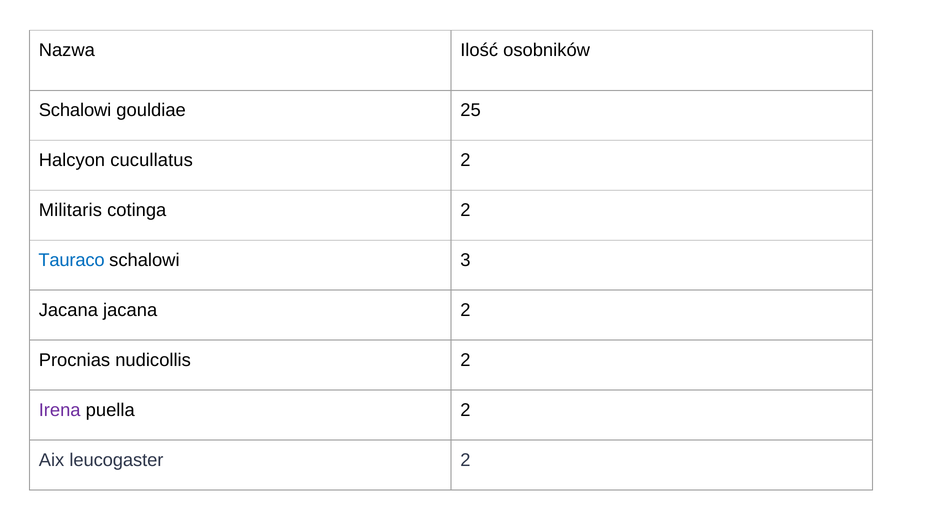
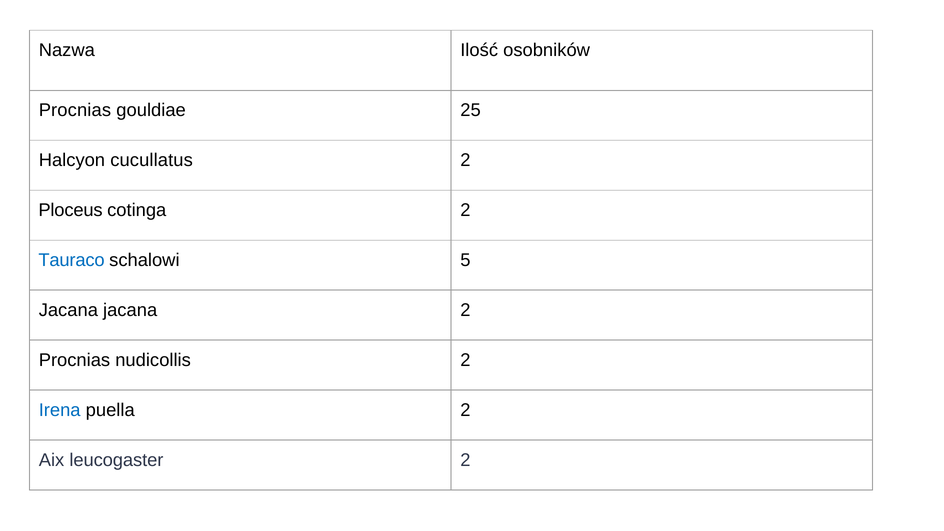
Schalowi at (75, 110): Schalowi -> Procnias
Militaris: Militaris -> Ploceus
3: 3 -> 5
Irena colour: purple -> blue
